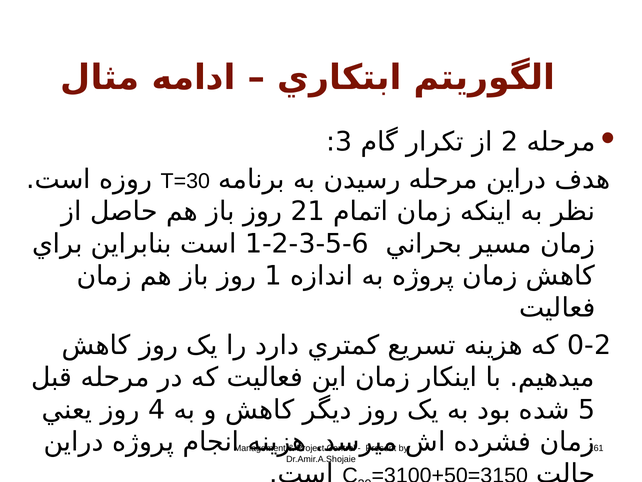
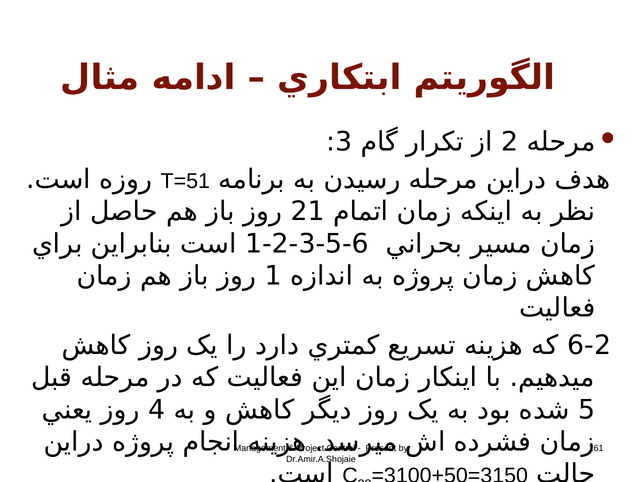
T=30: T=30 -> T=51
0-2: 0-2 -> 6-2
